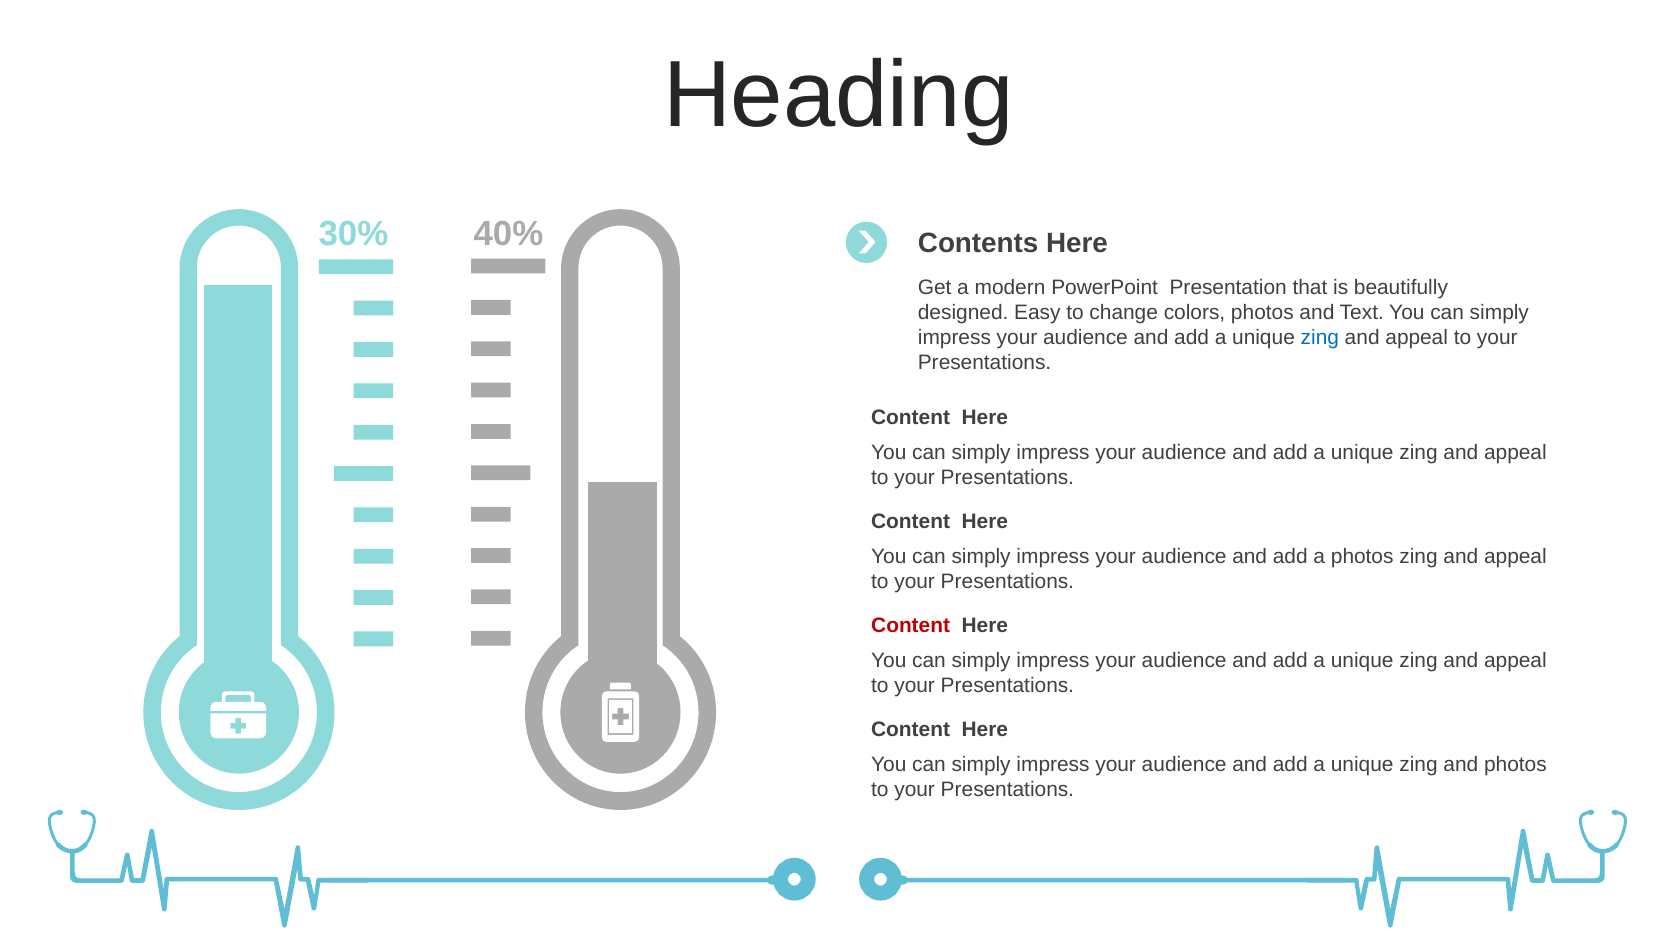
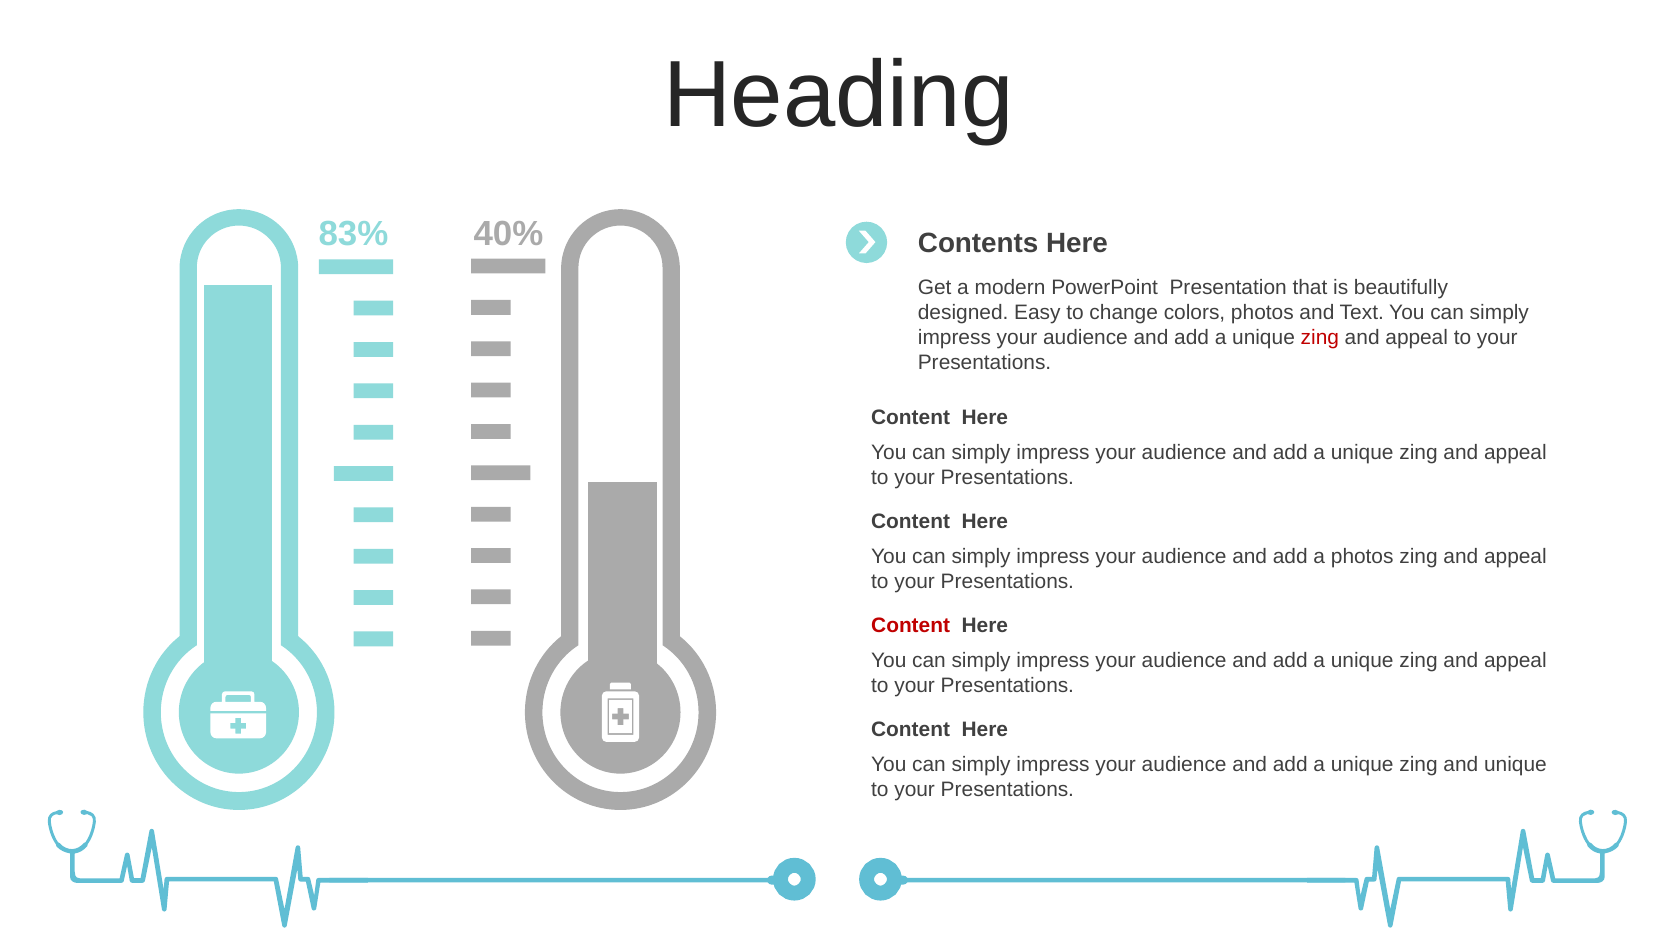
30%: 30% -> 83%
zing at (1320, 338) colour: blue -> red
and photos: photos -> unique
